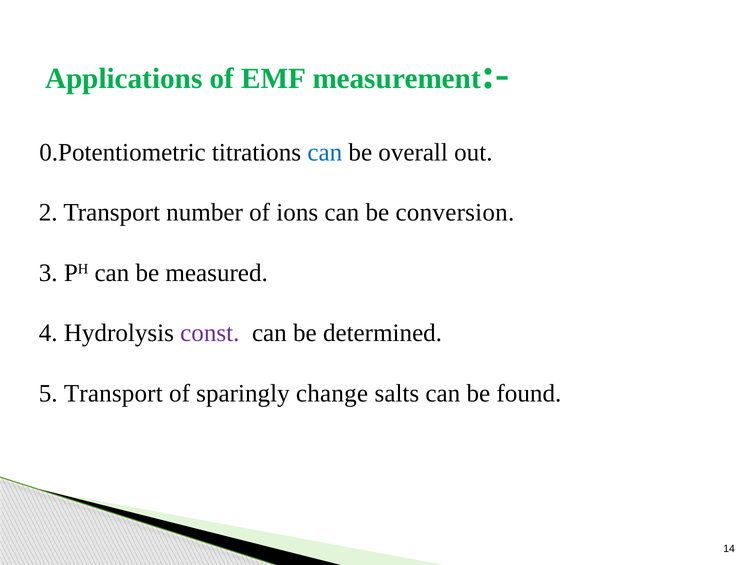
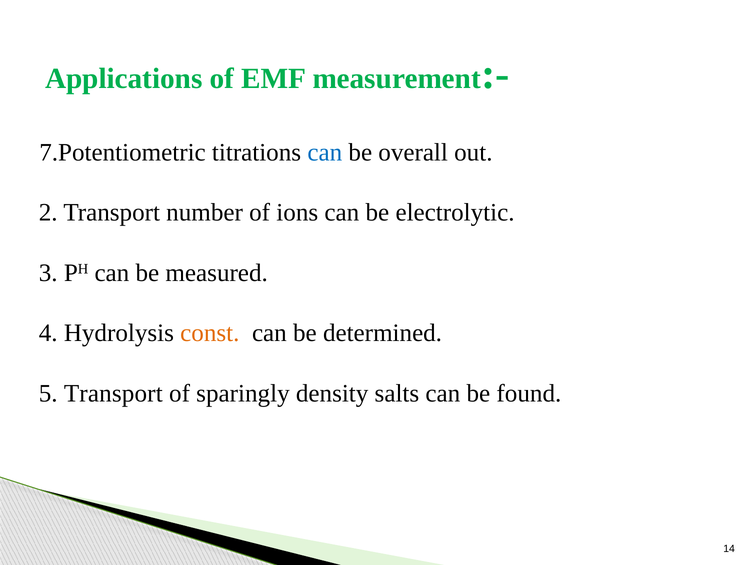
0.Potentiometric: 0.Potentiometric -> 7.Potentiometric
conversion: conversion -> electrolytic
const colour: purple -> orange
change: change -> density
